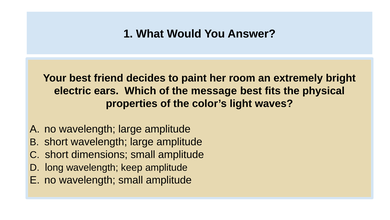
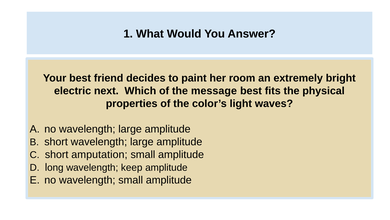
ears: ears -> next
dimensions: dimensions -> amputation
